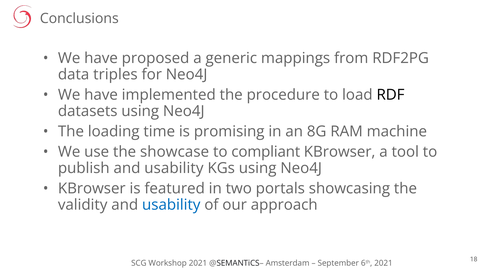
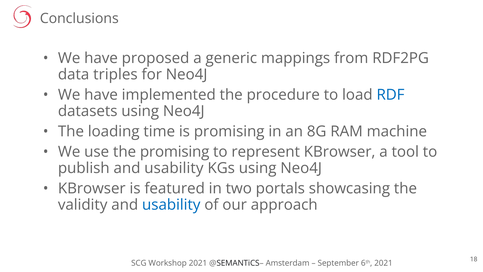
RDF colour: black -> blue
the showcase: showcase -> promising
compliant: compliant -> represent
